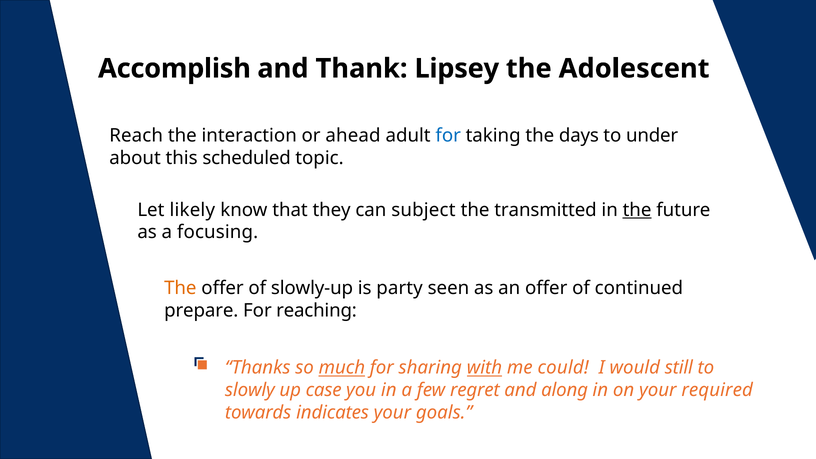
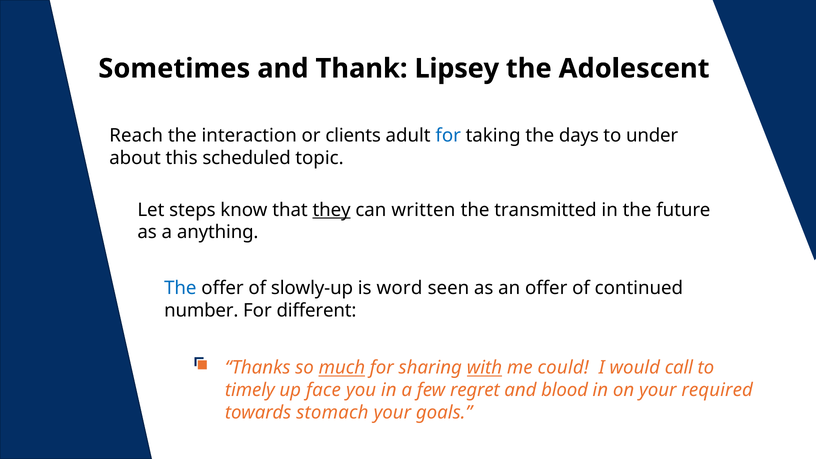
Accomplish: Accomplish -> Sometimes
ahead: ahead -> clients
likely: likely -> steps
they underline: none -> present
subject: subject -> written
the at (637, 210) underline: present -> none
focusing: focusing -> anything
The at (180, 288) colour: orange -> blue
party: party -> word
prepare: prepare -> number
reaching: reaching -> different
still: still -> call
slowly: slowly -> timely
case: case -> face
along: along -> blood
indicates: indicates -> stomach
